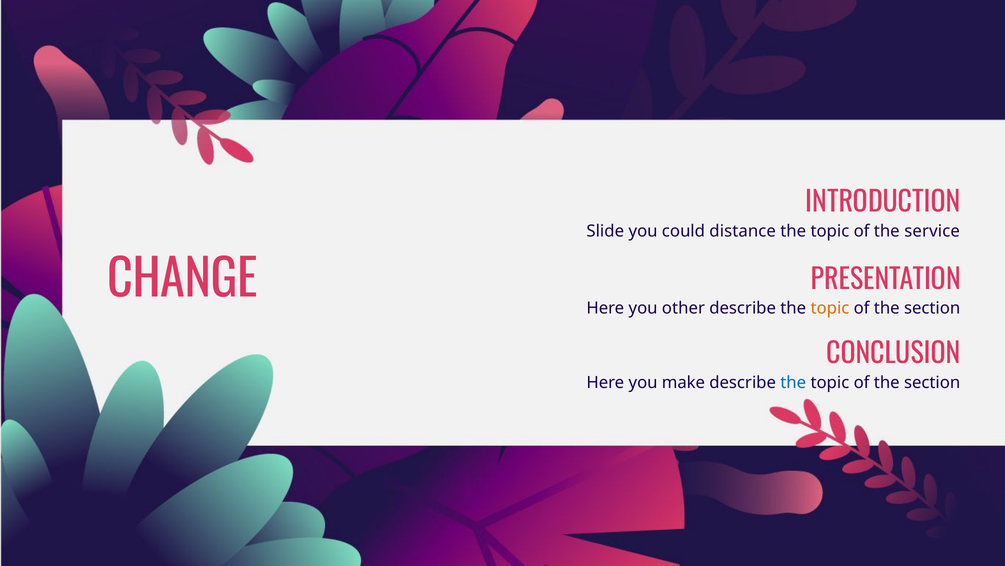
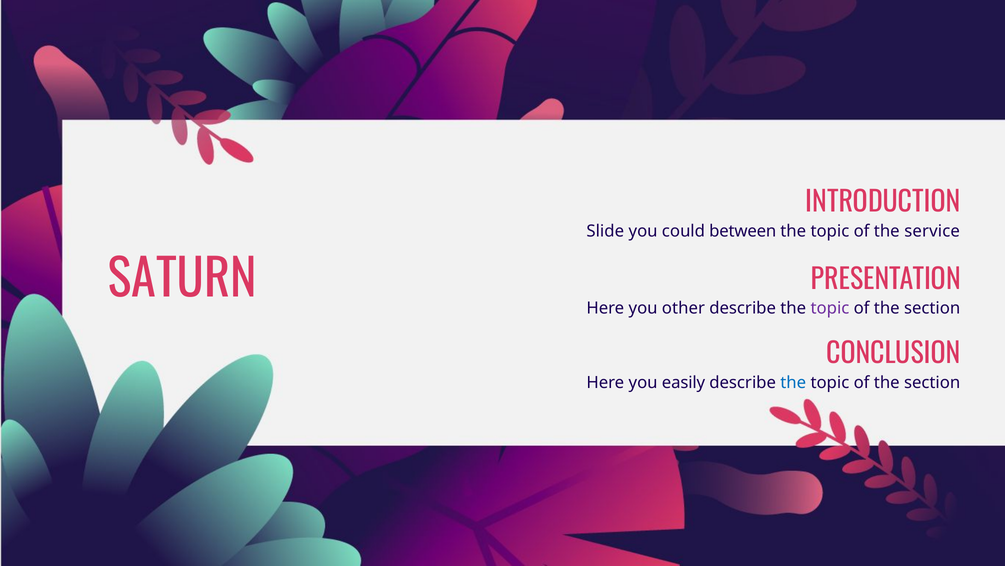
distance: distance -> between
CHANGE: CHANGE -> SATURN
topic at (830, 308) colour: orange -> purple
make: make -> easily
